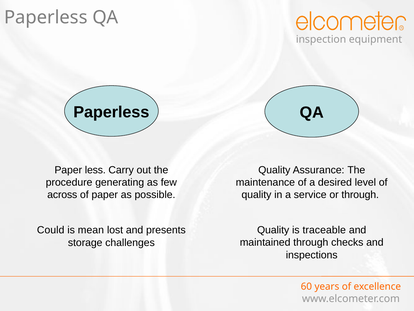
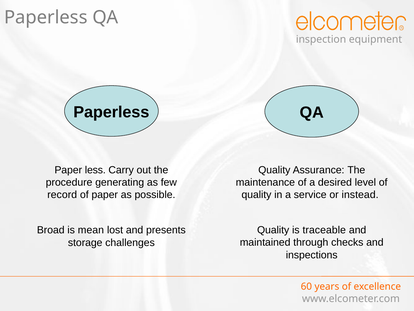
or through: through -> instead
across: across -> record
Could: Could -> Broad
